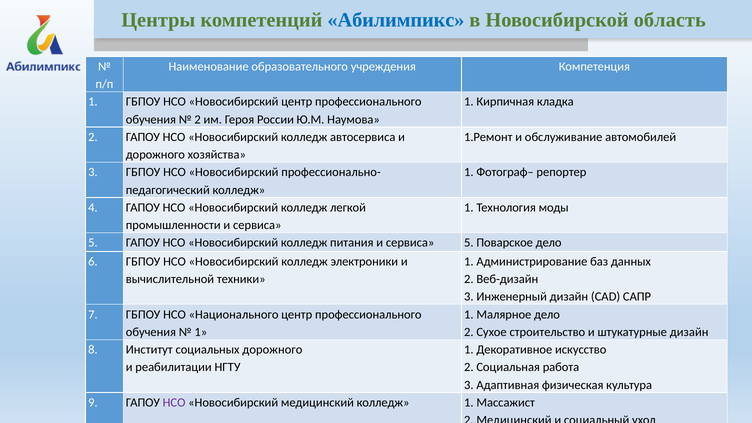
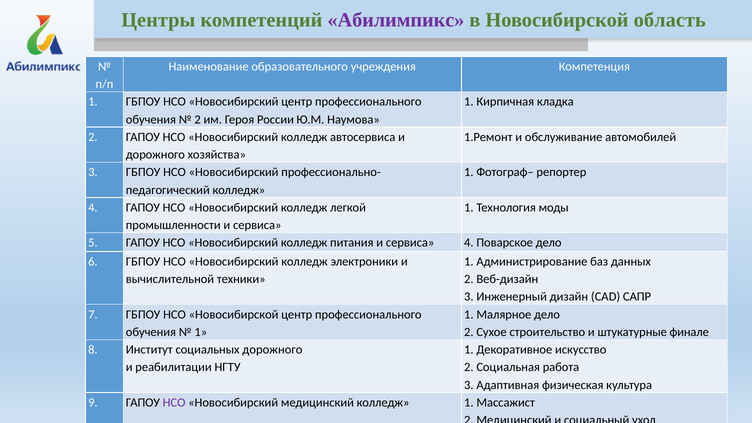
Абилимпикс colour: blue -> purple
сервиса 5: 5 -> 4
НСО Национального: Национального -> Новосибирской
штукатурные дизайн: дизайн -> финале
